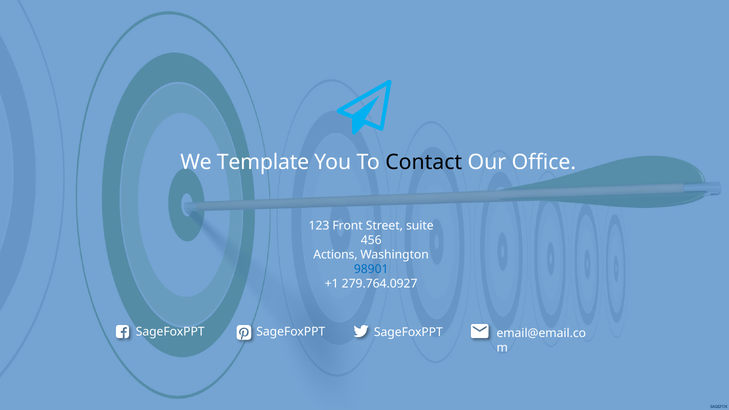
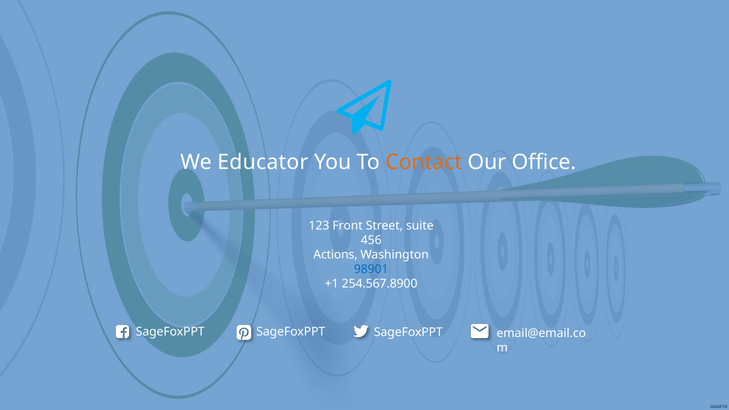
Template: Template -> Educator
Contact colour: black -> orange
279.764.0927: 279.764.0927 -> 254.567.8900
